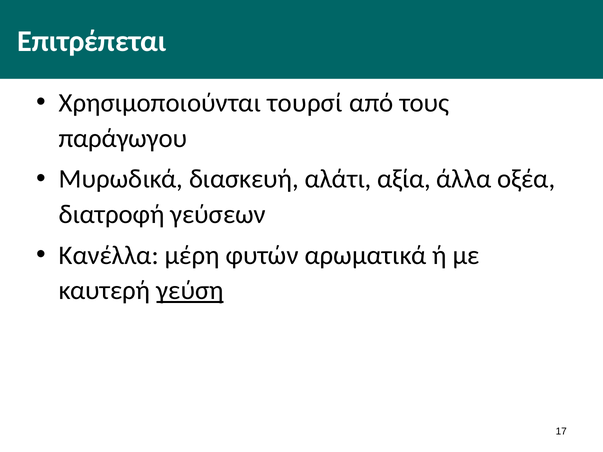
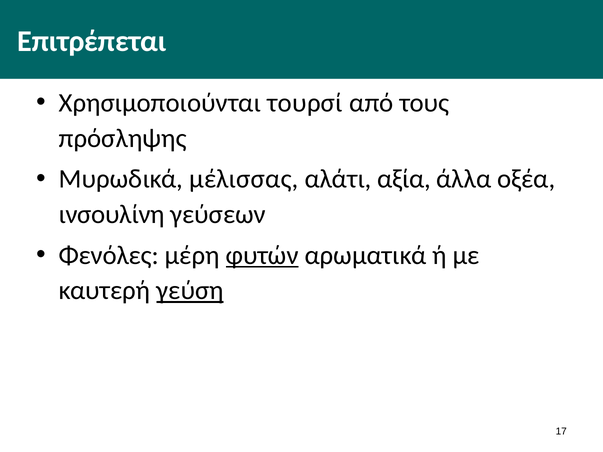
παράγωγου: παράγωγου -> πρόσληψης
διασκευή: διασκευή -> μέλισσας
διατροφή: διατροφή -> ινσουλίνη
Κανέλλα: Κανέλλα -> Φενόλες
φυτών underline: none -> present
